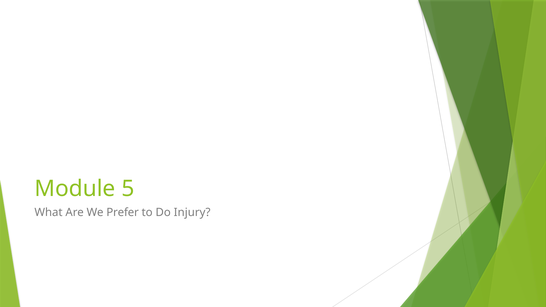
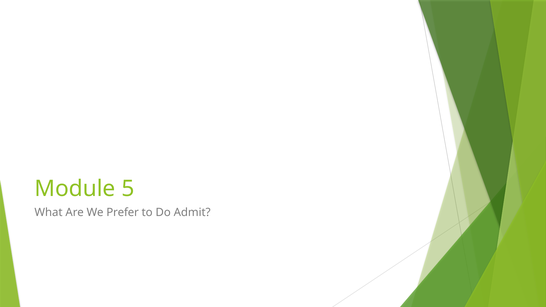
Injury: Injury -> Admit
